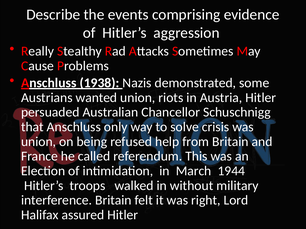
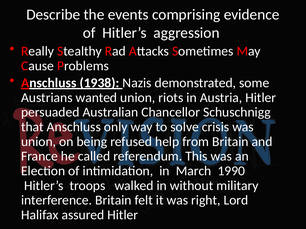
1944: 1944 -> 1990
